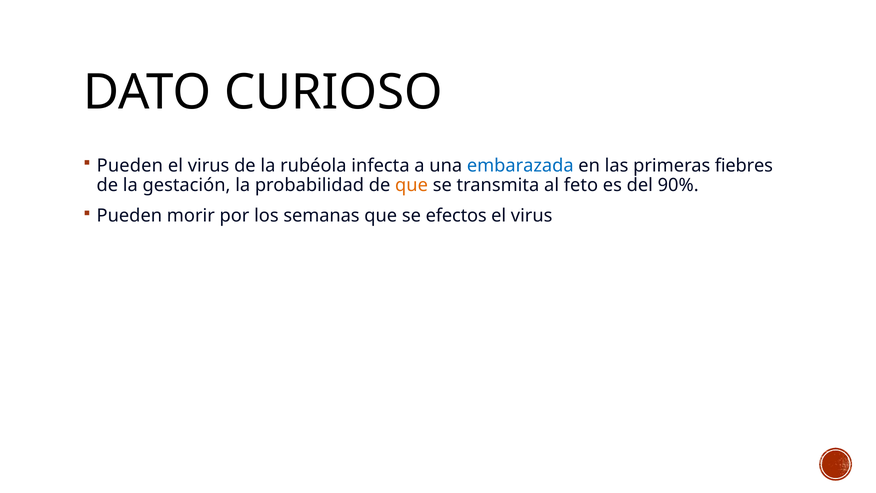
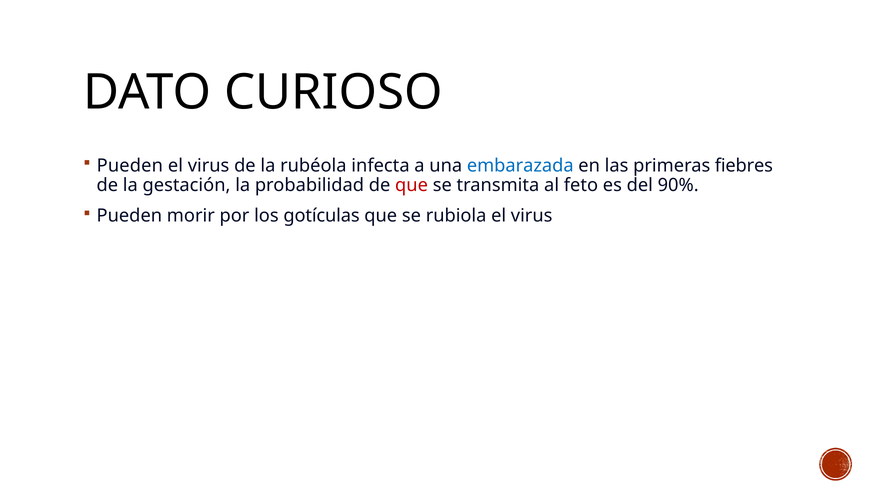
que at (412, 185) colour: orange -> red
semanas: semanas -> gotículas
efectos: efectos -> rubiola
